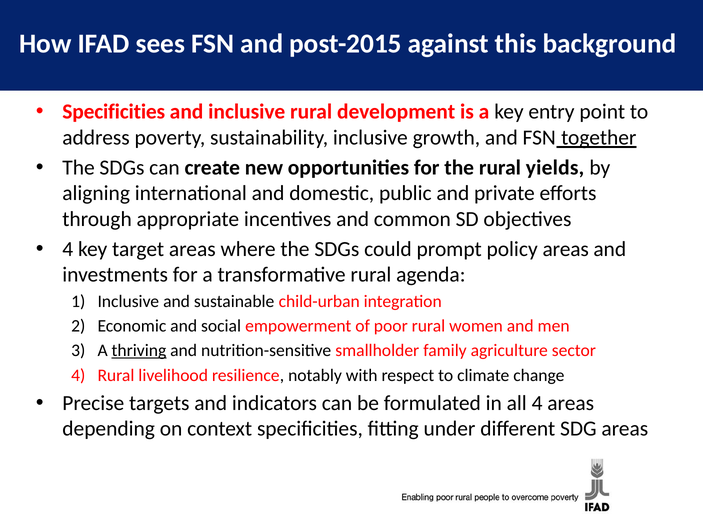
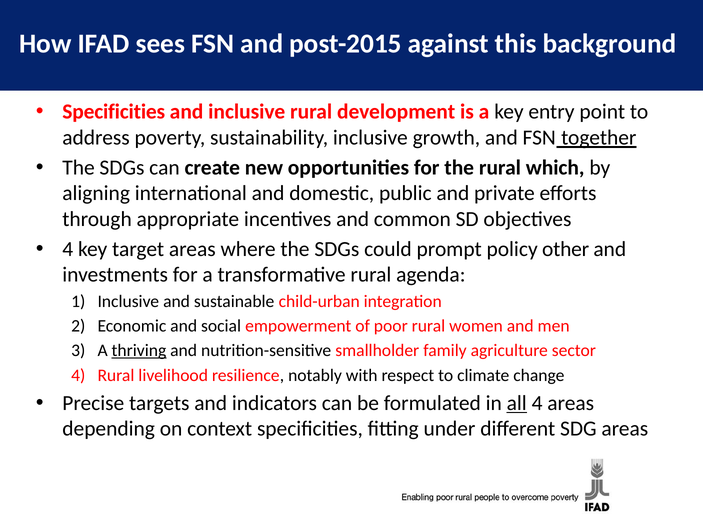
yields: yields -> which
policy areas: areas -> other
all underline: none -> present
